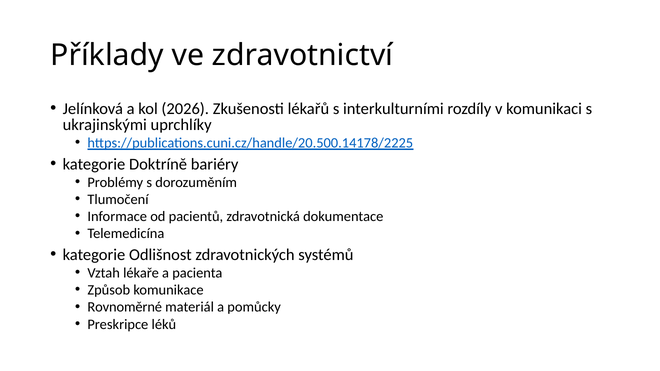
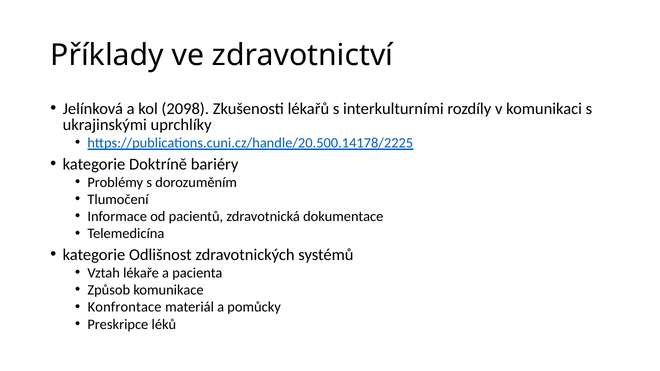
2026: 2026 -> 2098
Rovnoměrné: Rovnoměrné -> Konfrontace
